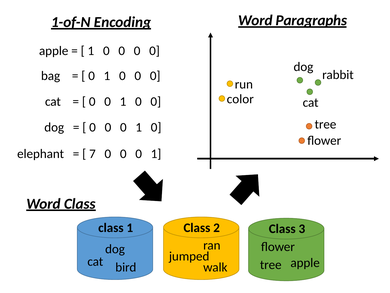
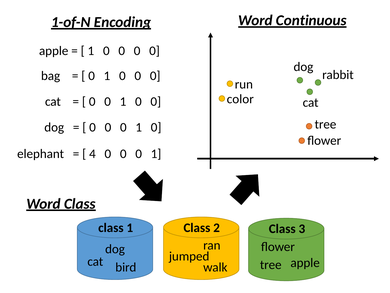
Paragraphs: Paragraphs -> Continuous
7: 7 -> 4
